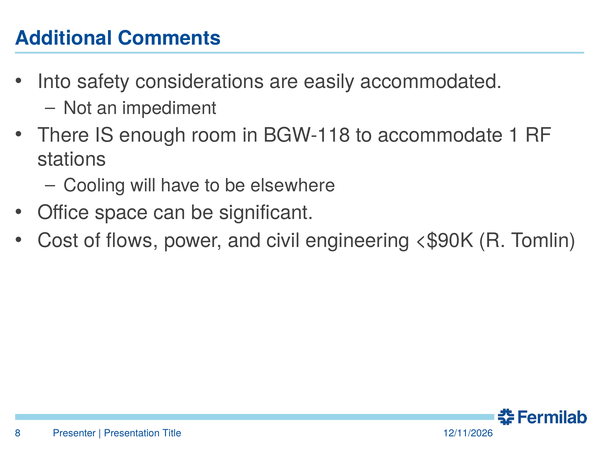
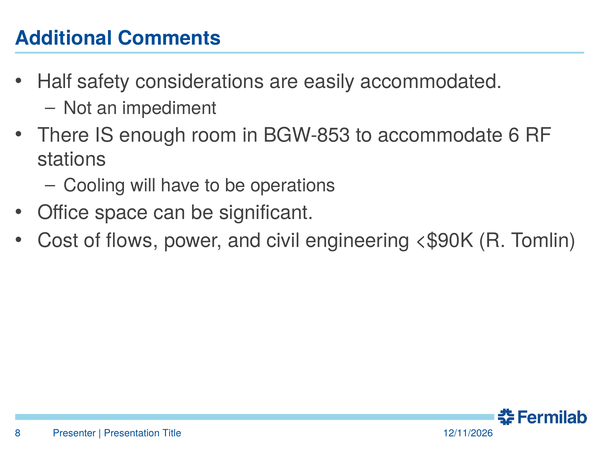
Into: Into -> Half
BGW-118: BGW-118 -> BGW-853
1: 1 -> 6
elsewhere: elsewhere -> operations
